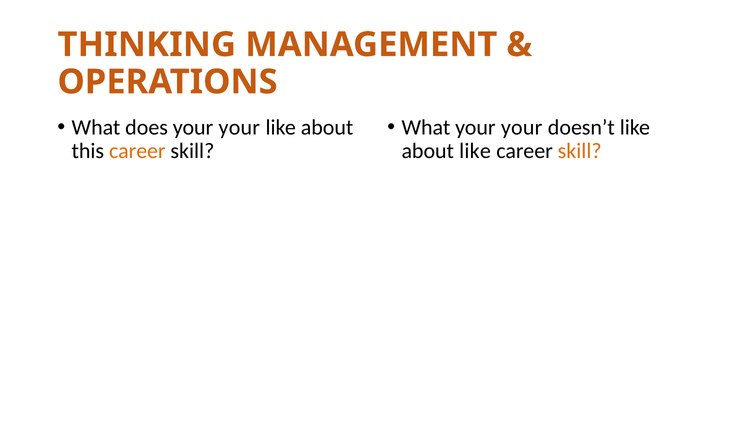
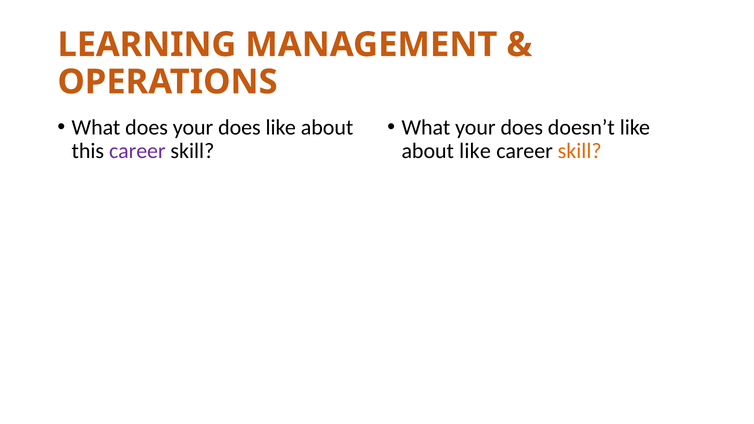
THINKING: THINKING -> LEARNING
does your your: your -> does
What your your: your -> does
career at (137, 151) colour: orange -> purple
